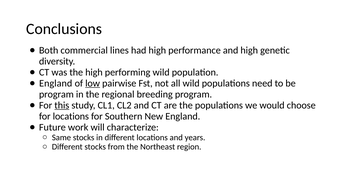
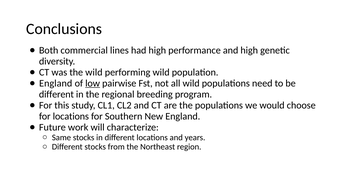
the high: high -> wild
program at (56, 94): program -> different
this underline: present -> none
